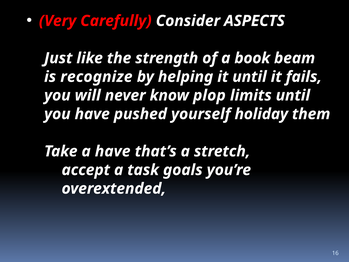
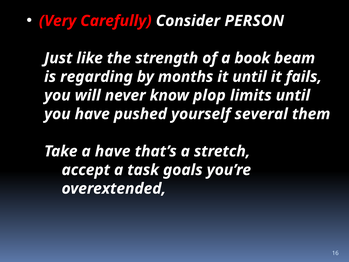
ASPECTS: ASPECTS -> PERSON
recognize: recognize -> regarding
helping: helping -> months
holiday: holiday -> several
